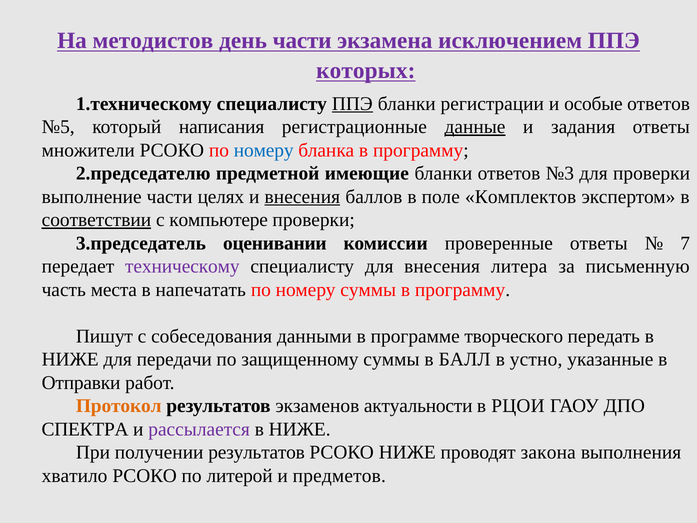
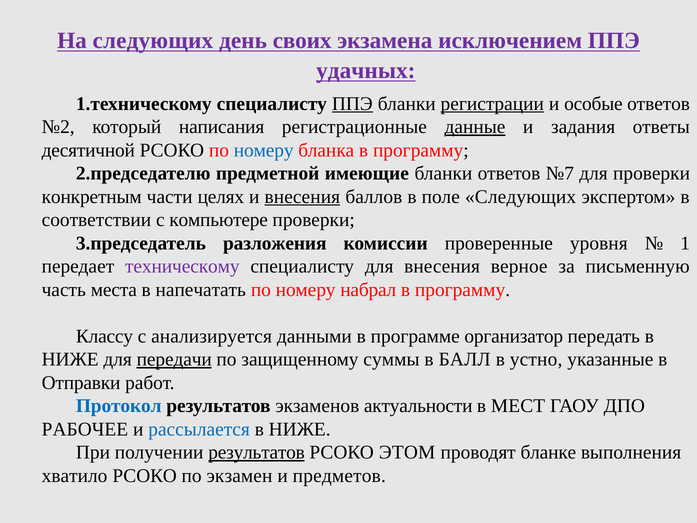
На методистов: методистов -> следующих
день части: части -> своих
которых: которых -> удачных
регистрации underline: none -> present
№5: №5 -> №2
множители: множители -> десятичной
№3: №3 -> №7
выполнение: выполнение -> конкретным
поле Комплектов: Комплектов -> Следующих
соответствии underline: present -> none
оценивании: оценивании -> разложения
проверенные ответы: ответы -> уровня
7: 7 -> 1
литера: литера -> верное
номеру суммы: суммы -> набрал
Пишут: Пишут -> Классу
собеседования: собеседования -> анализируется
творческого: творческого -> организатор
передачи underline: none -> present
Протокол colour: orange -> blue
РЦОИ: РЦОИ -> МЕСТ
СПЕКТРА: СПЕКТРА -> РАБОЧЕЕ
рассылается colour: purple -> blue
результатов at (257, 452) underline: none -> present
РСОКО НИЖЕ: НИЖЕ -> ЭТОМ
закона: закона -> бланке
литерой: литерой -> экзамен
